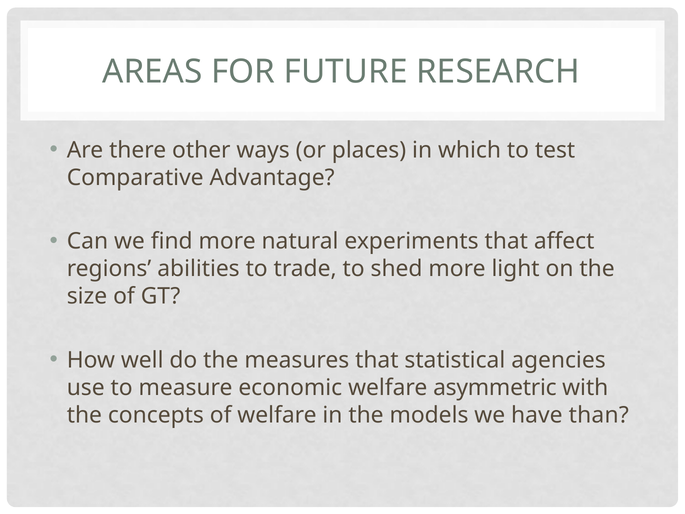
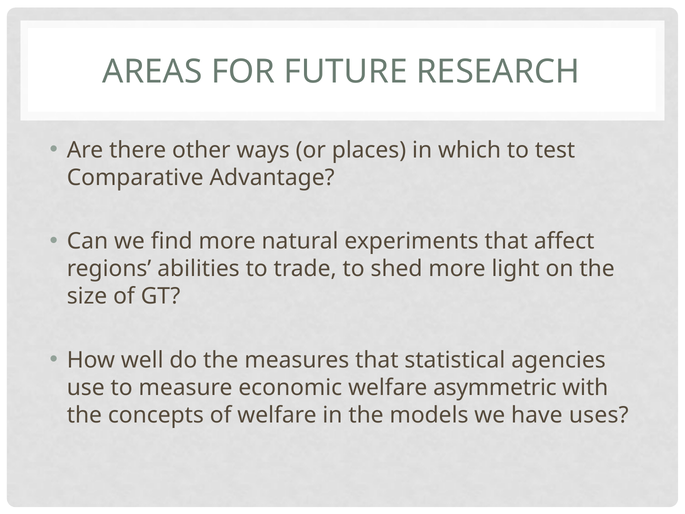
than: than -> uses
